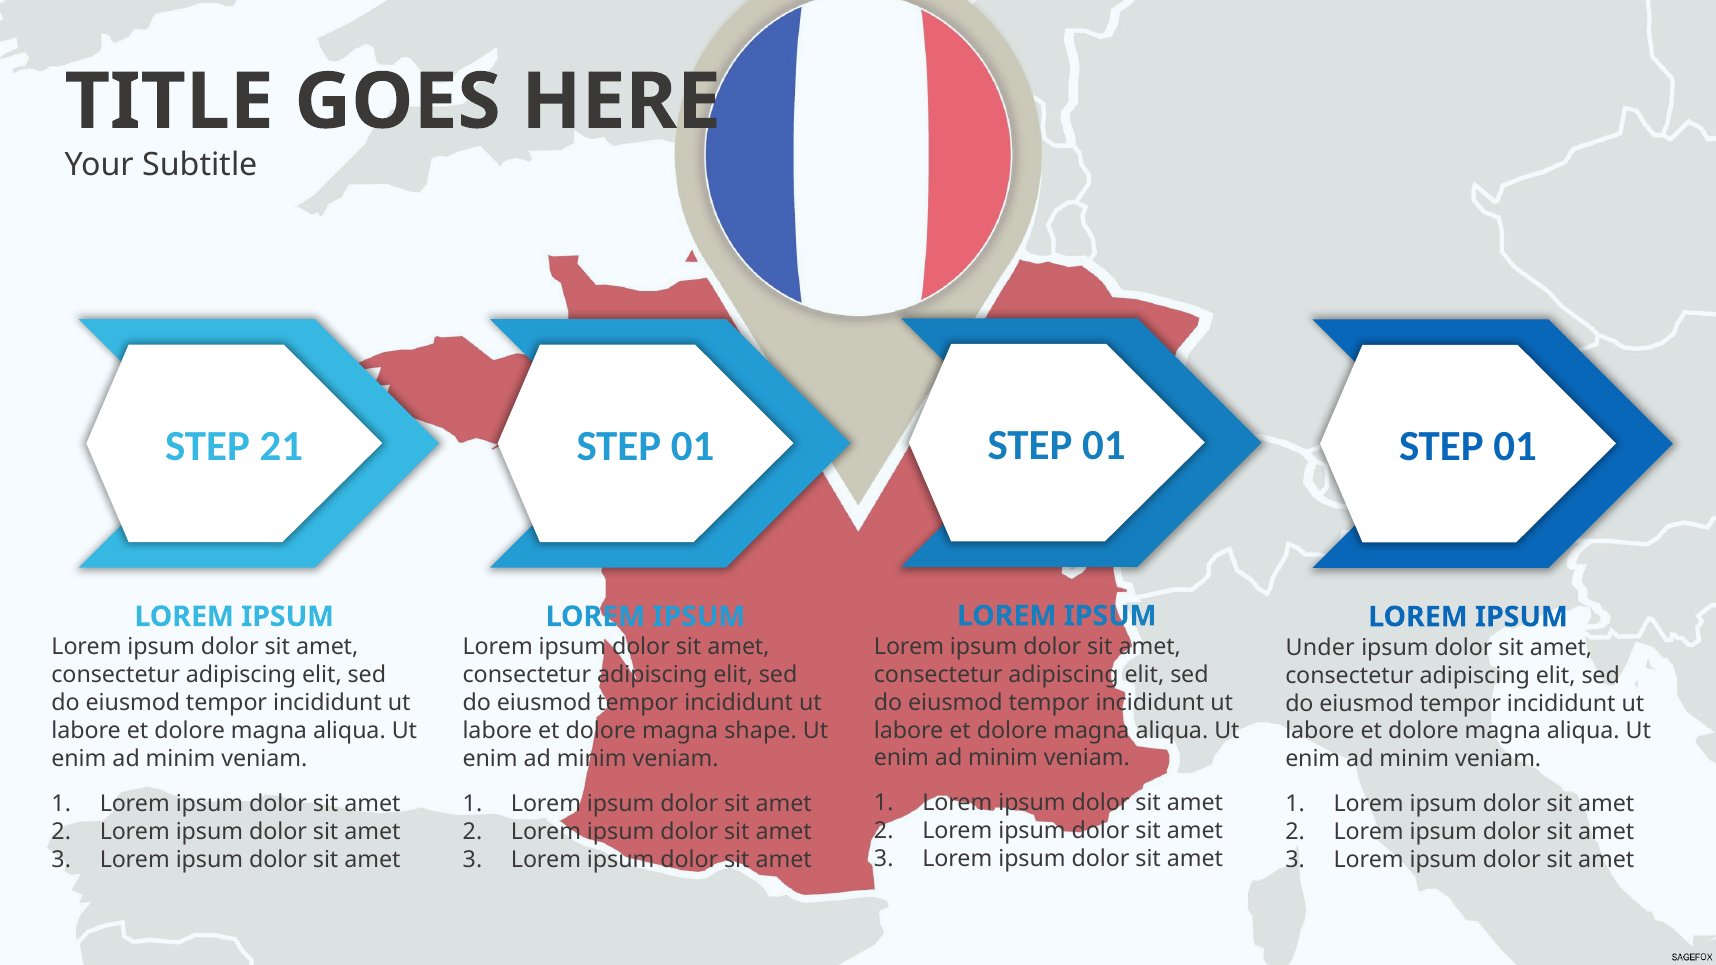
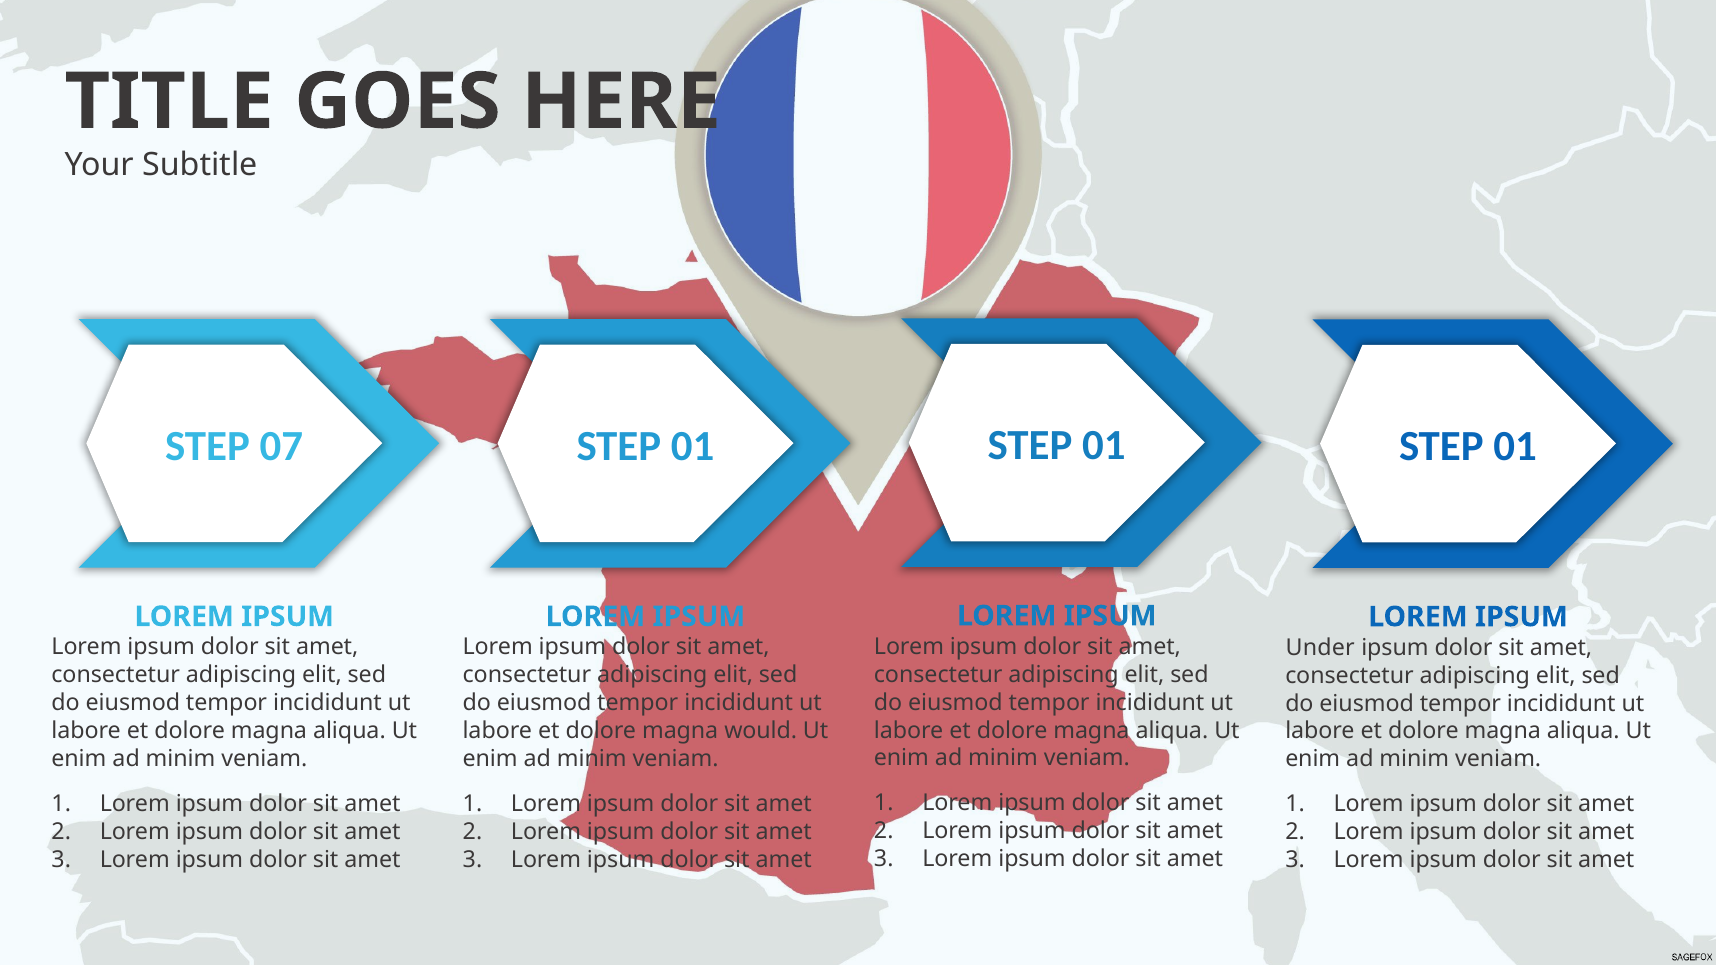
21: 21 -> 07
shape: shape -> would
